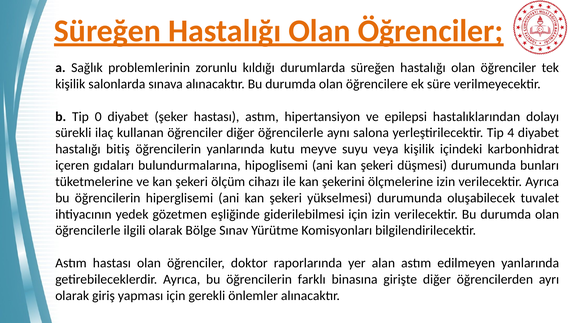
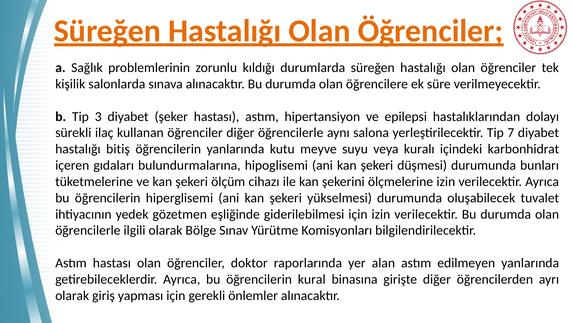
0: 0 -> 3
4: 4 -> 7
veya kişilik: kişilik -> kuralı
farklı: farklı -> kural
